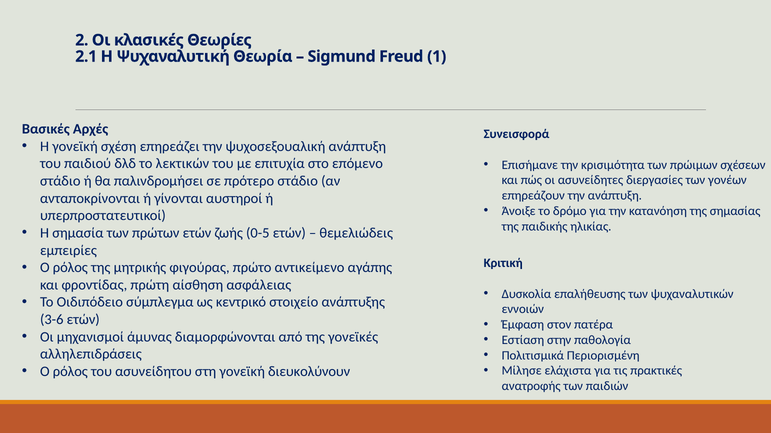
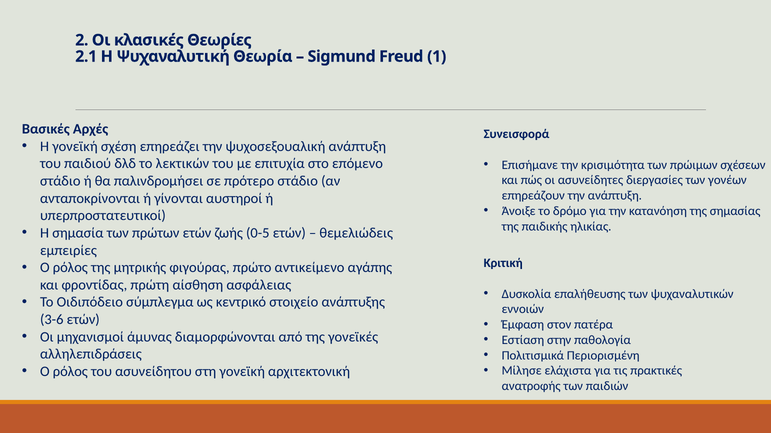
διευκολύνουν: διευκολύνουν -> αρχιτεκτονική
